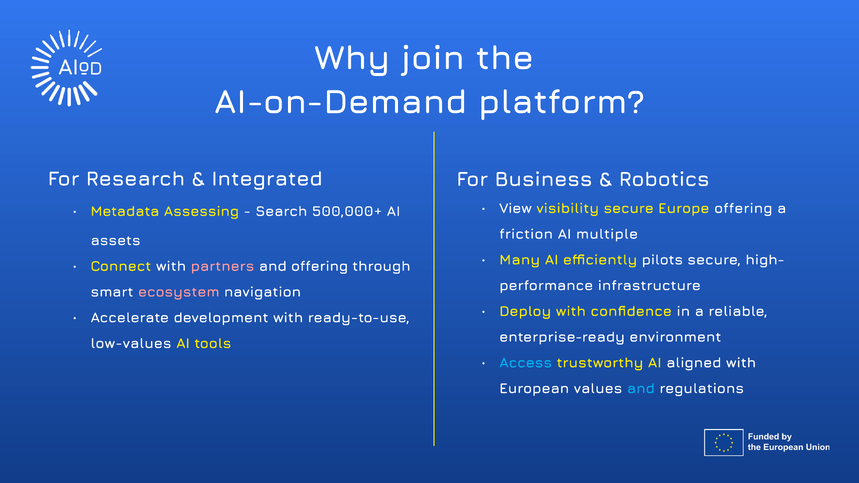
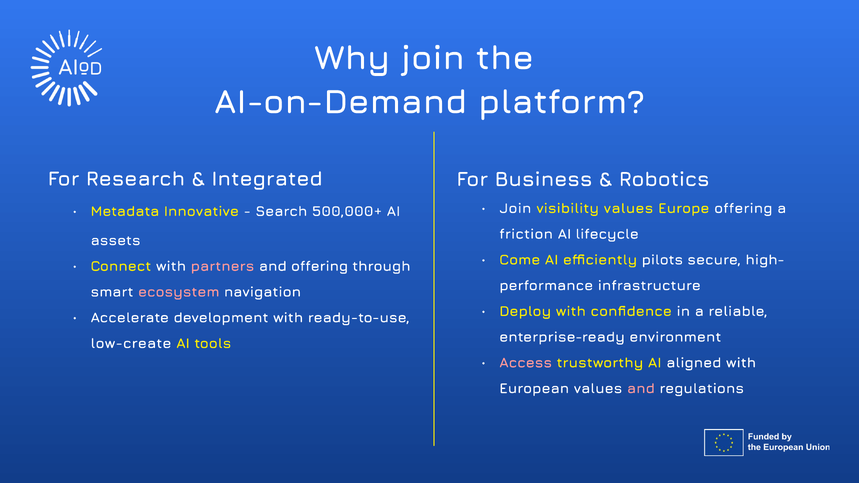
View at (516, 208): View -> Join
visibility secure: secure -> values
Assessing: Assessing -> Innovative
multiple: multiple -> lifecycle
Many: Many -> Come
low-values: low-values -> low-create
Access colour: light blue -> pink
and at (641, 389) colour: light blue -> pink
